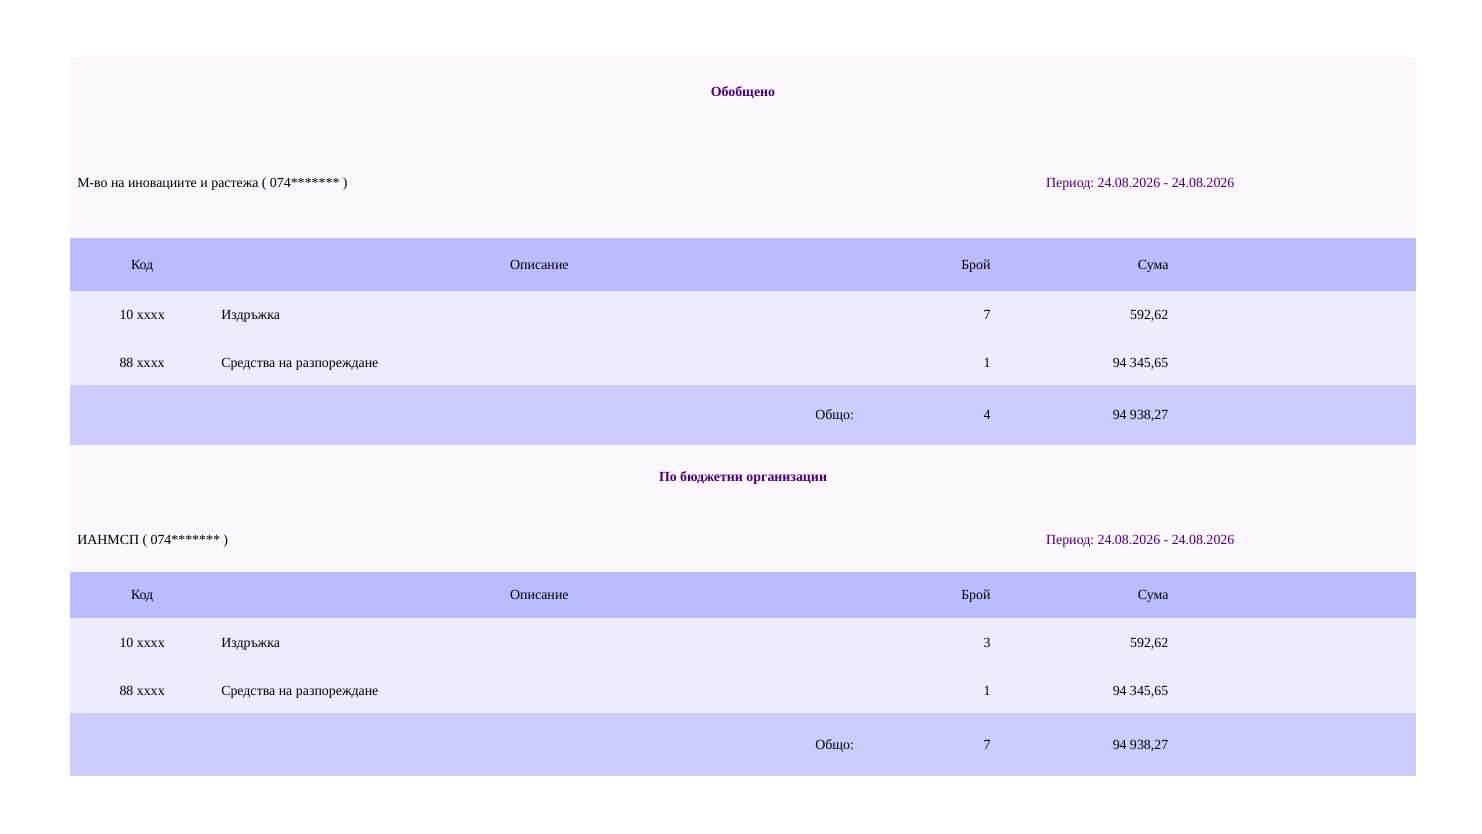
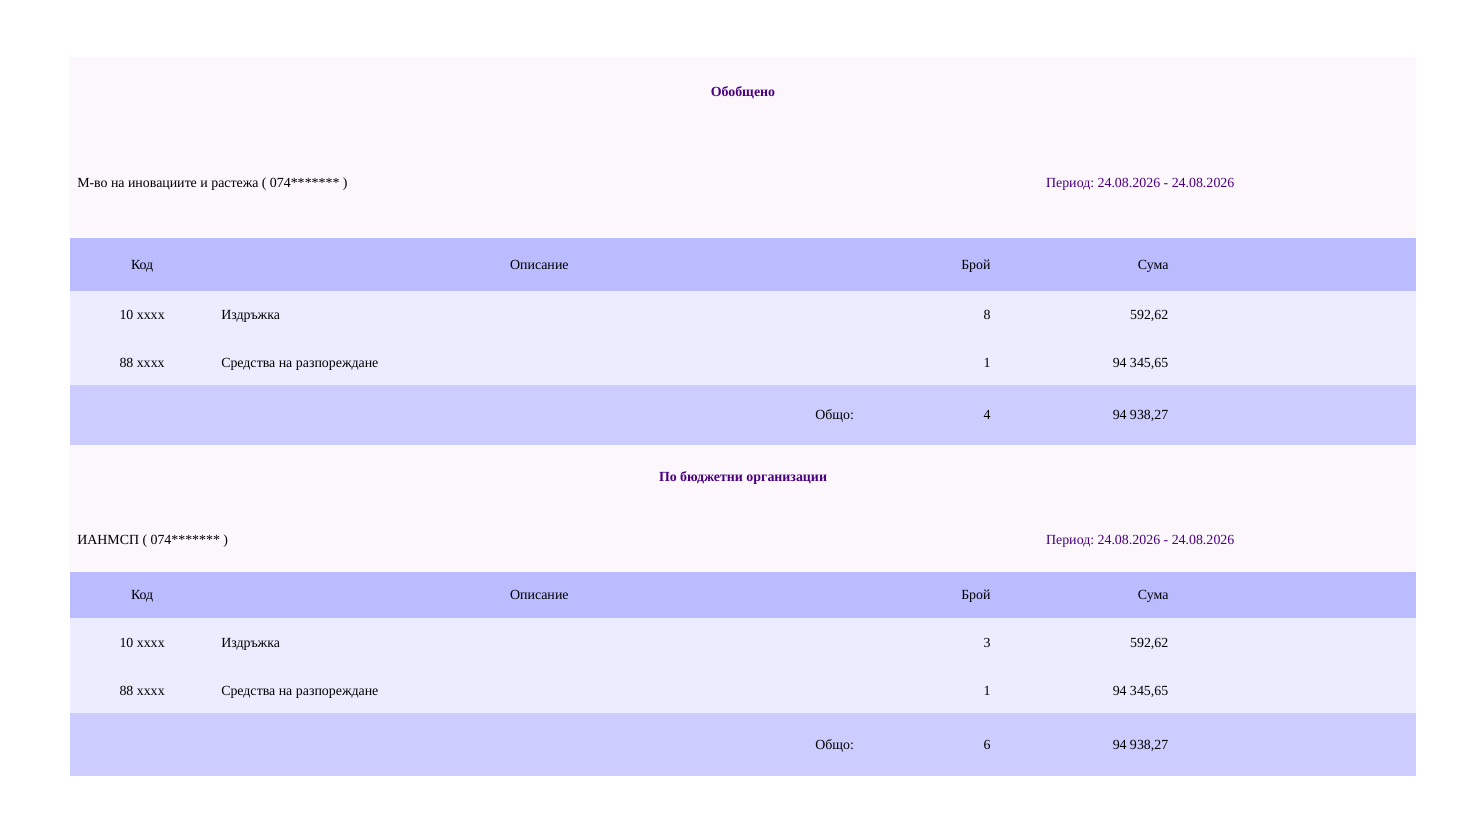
Издръжка 7: 7 -> 8
Общо 7: 7 -> 6
